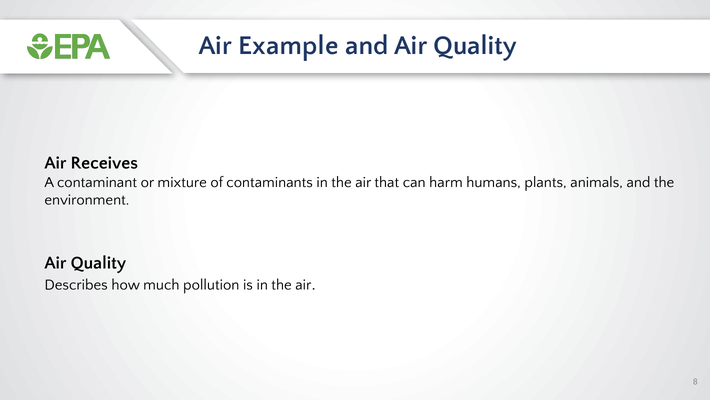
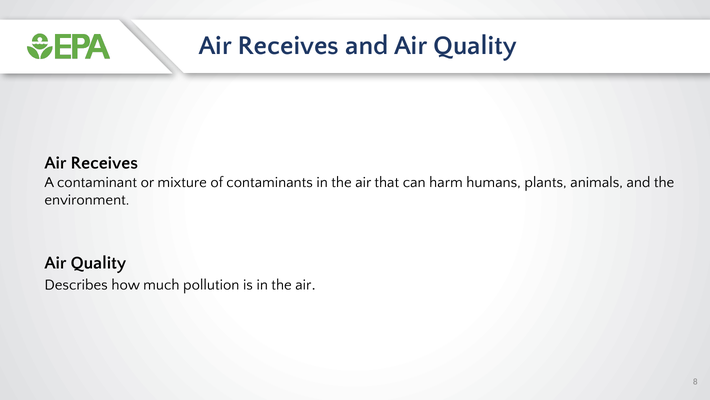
Example at (288, 46): Example -> Receives
